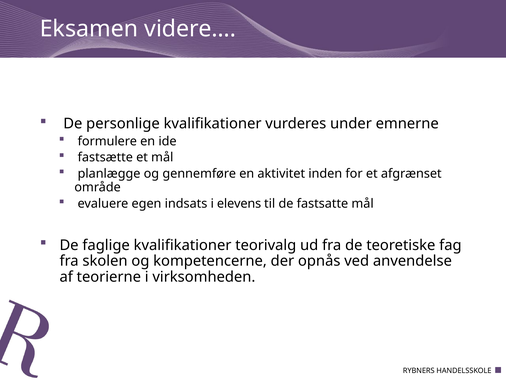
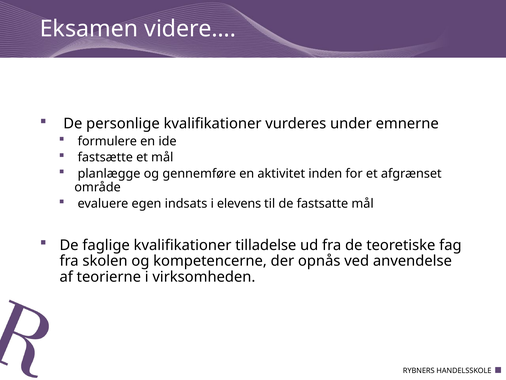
teorivalg: teorivalg -> tilladelse
